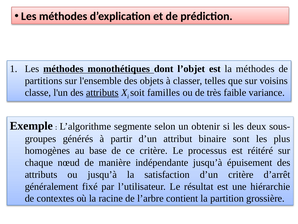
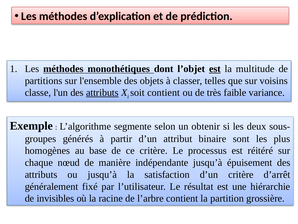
est at (215, 69) underline: none -> present
la méthodes: méthodes -> multitude
soit familles: familles -> contient
contextes: contextes -> invisibles
